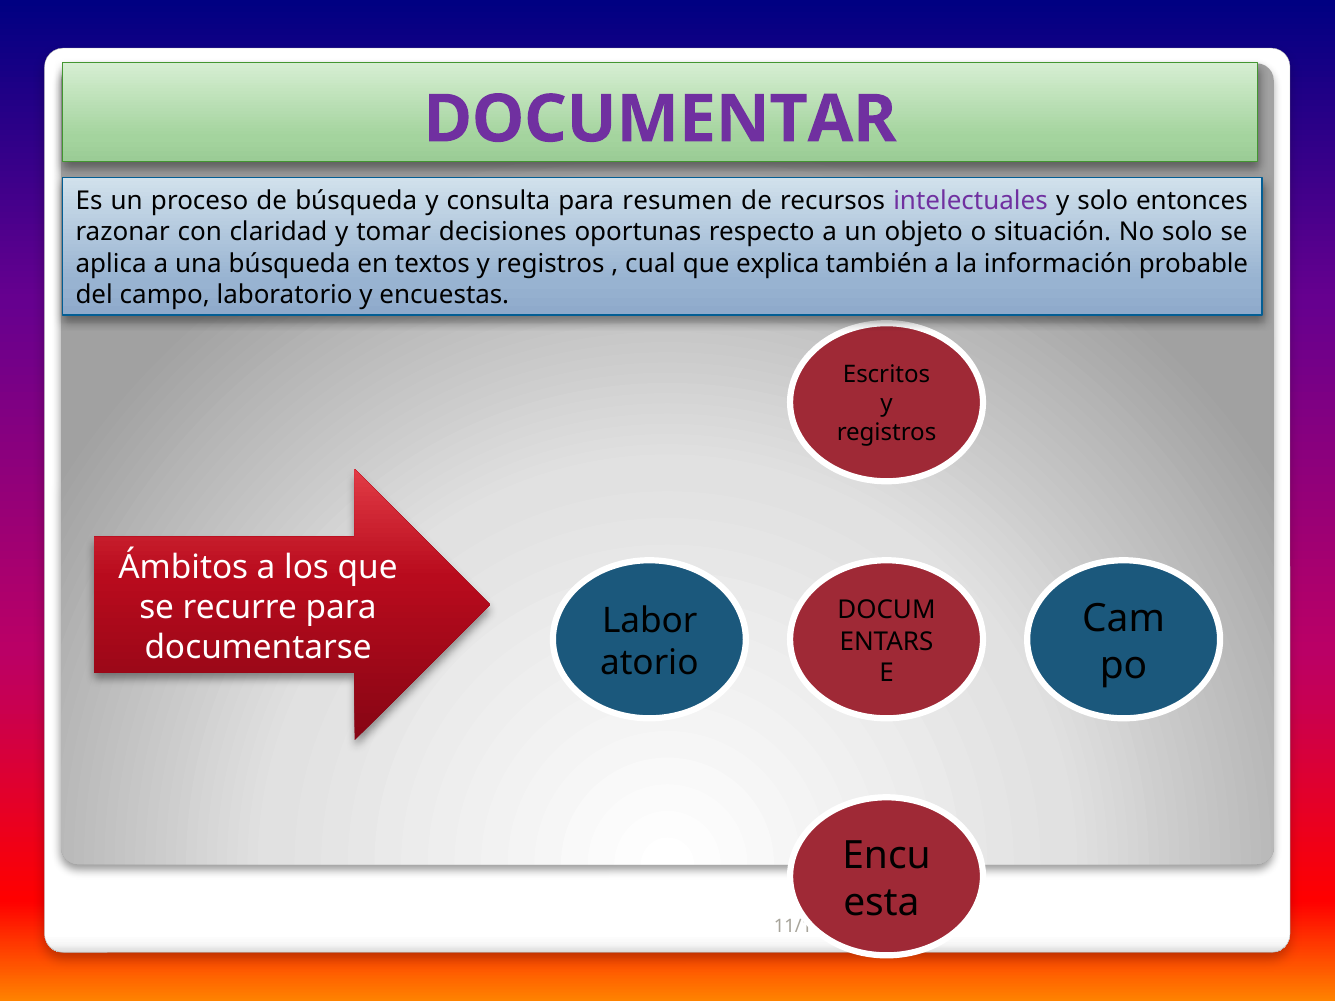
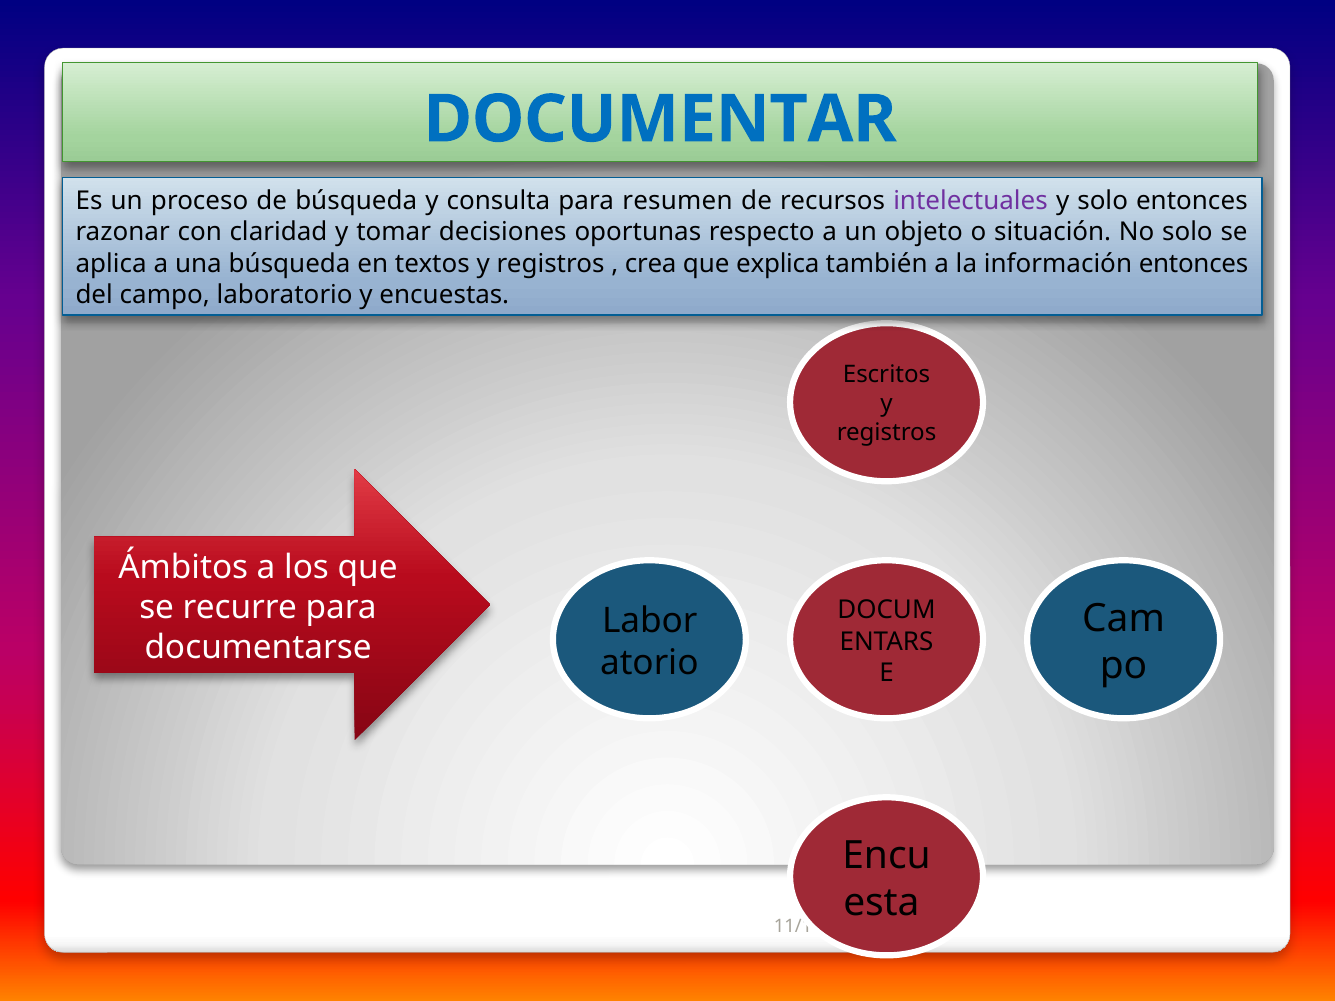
DOCUMENTAR colour: purple -> blue
cual: cual -> crea
información probable: probable -> entonces
